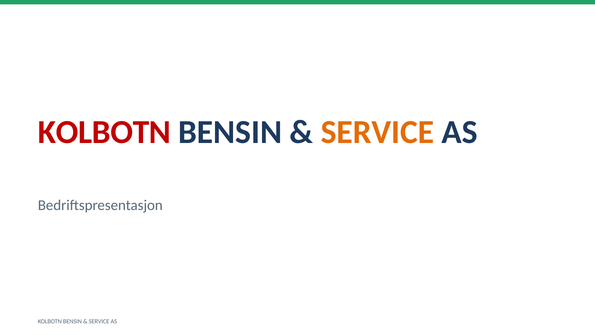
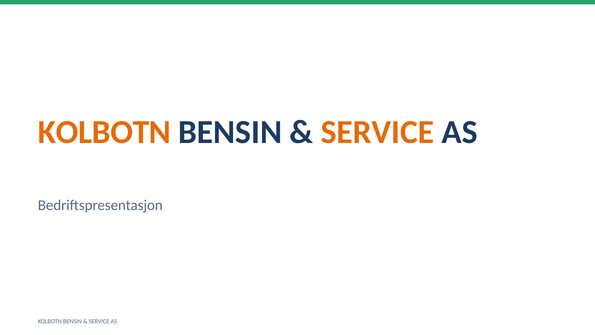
KOLBOTN at (104, 132) colour: red -> orange
